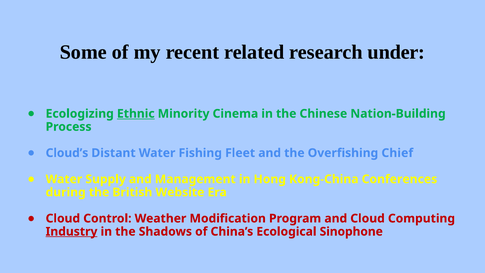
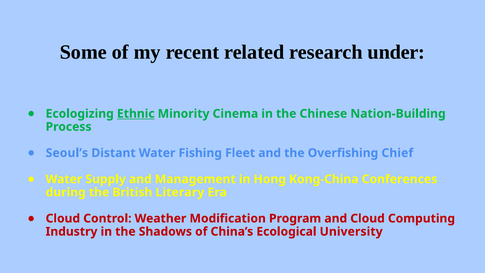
Cloud’s: Cloud’s -> Seoul’s
Website: Website -> Literary
Industry underline: present -> none
Sinophone: Sinophone -> University
